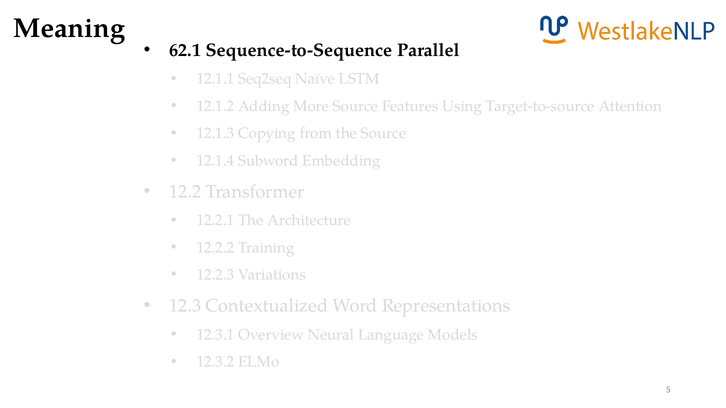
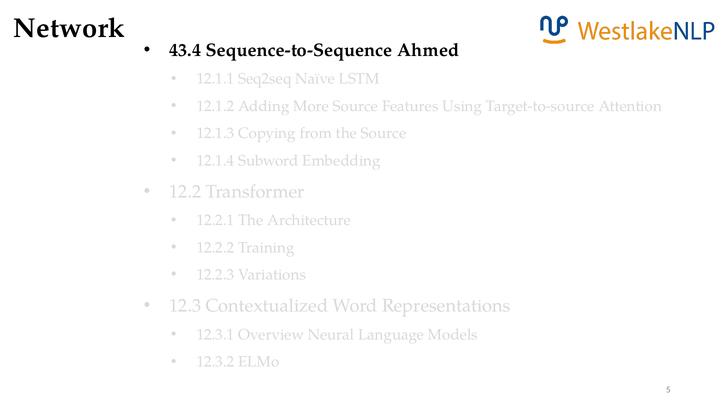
Meaning: Meaning -> Network
62.1: 62.1 -> 43.4
Parallel: Parallel -> Ahmed
